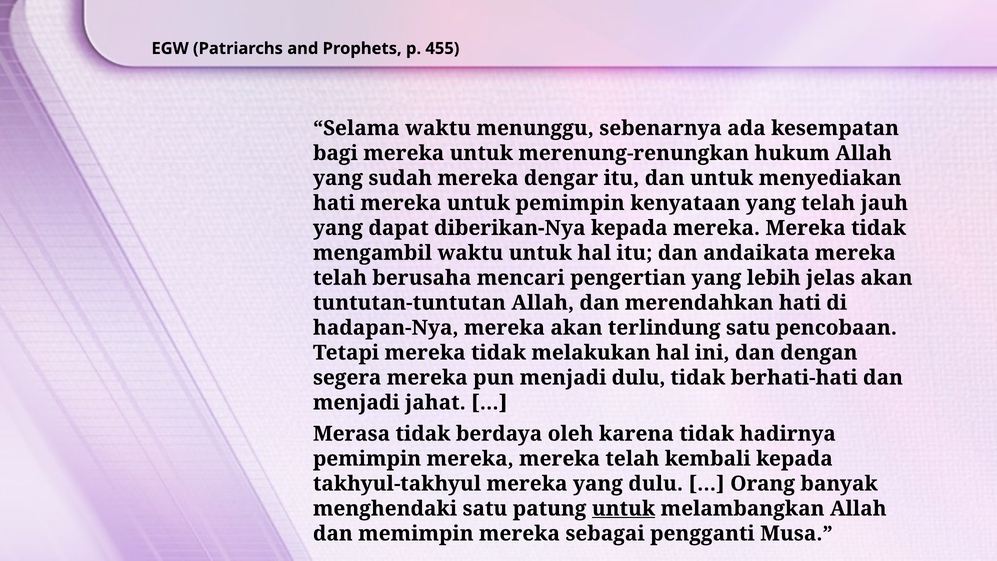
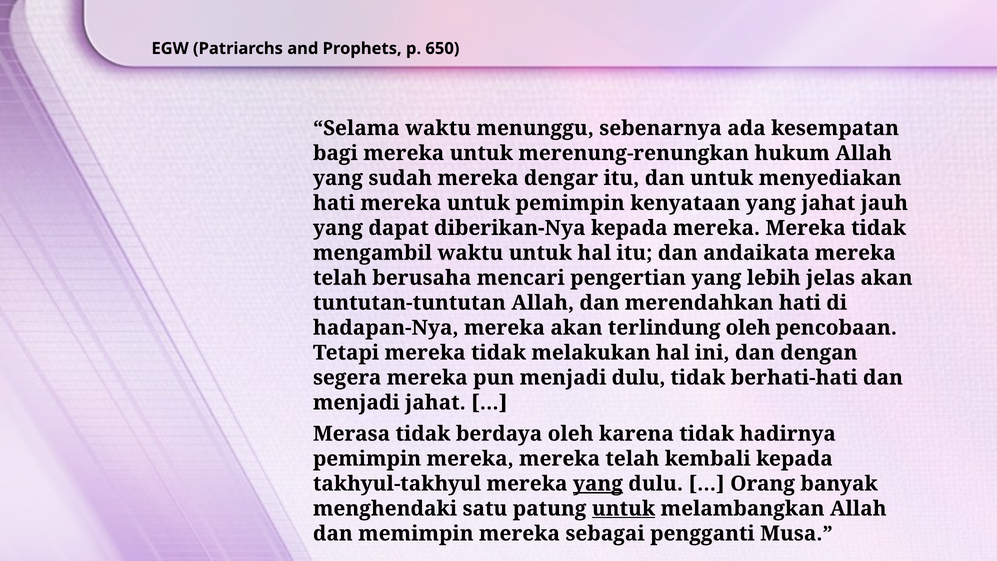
455: 455 -> 650
yang telah: telah -> jahat
terlindung satu: satu -> oleh
yang at (598, 484) underline: none -> present
